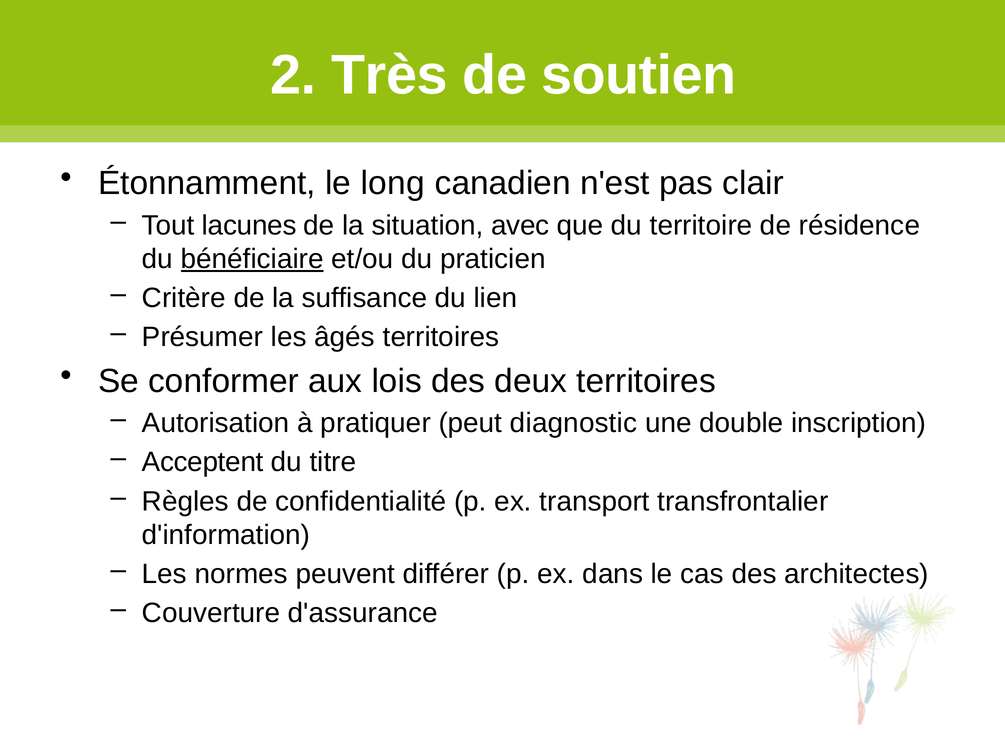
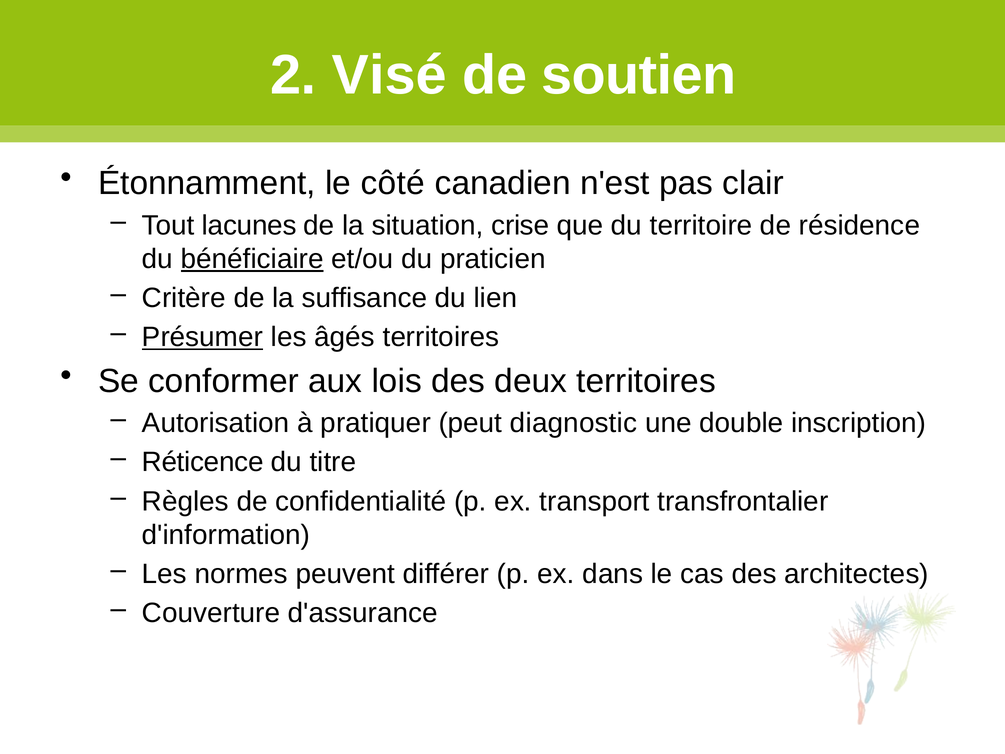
Très: Très -> Visé
long: long -> côté
avec: avec -> crise
Présumer underline: none -> present
Acceptent: Acceptent -> Réticence
